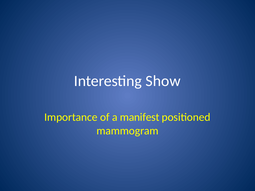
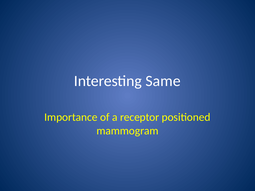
Show: Show -> Same
manifest: manifest -> receptor
